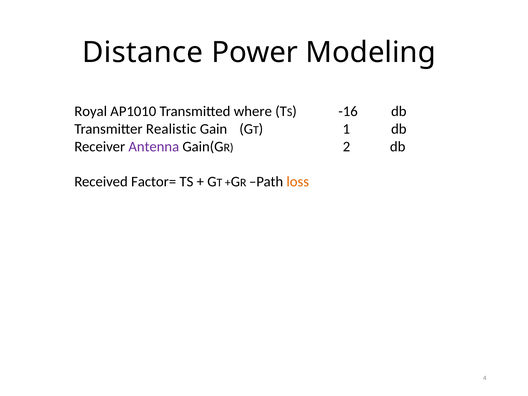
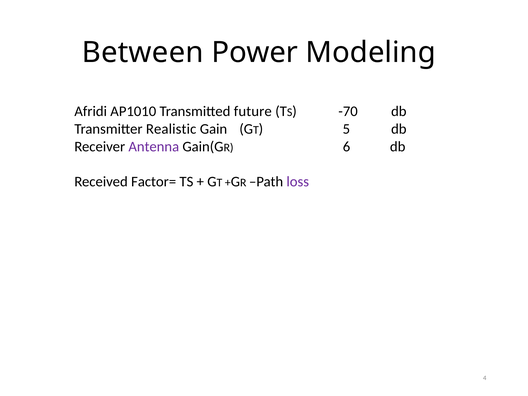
Distance: Distance -> Between
Royal: Royal -> Afridi
where: where -> future
-16: -16 -> -70
1: 1 -> 5
2: 2 -> 6
loss colour: orange -> purple
